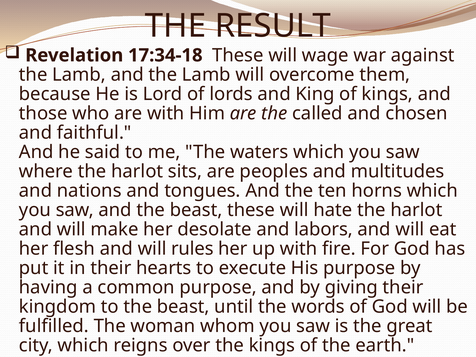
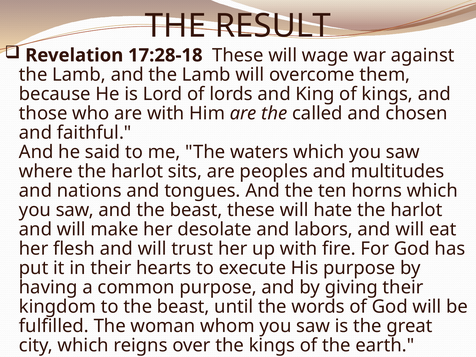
17:34-18: 17:34-18 -> 17:28-18
rules: rules -> trust
